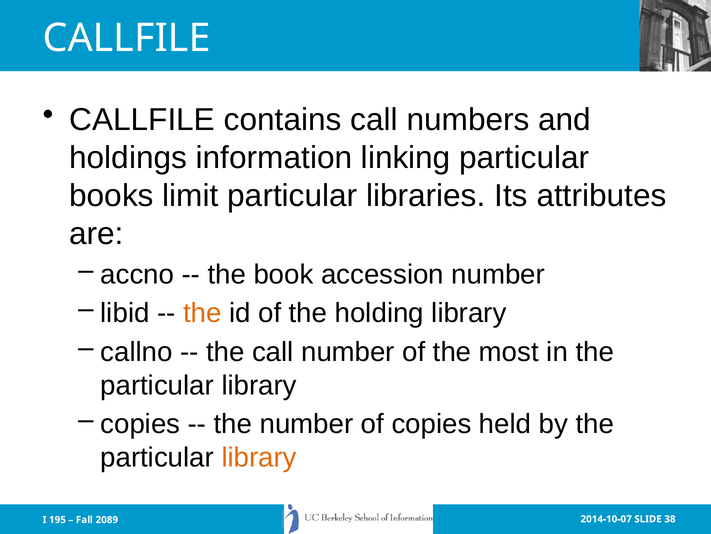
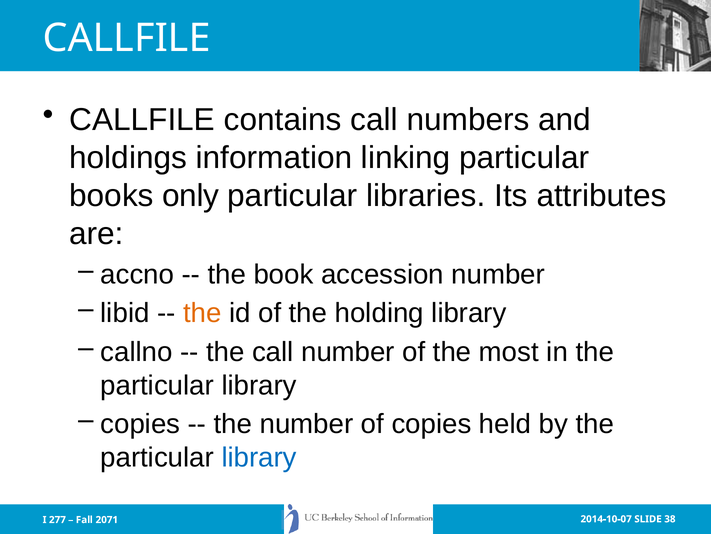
limit: limit -> only
library at (259, 457) colour: orange -> blue
195: 195 -> 277
2089: 2089 -> 2071
